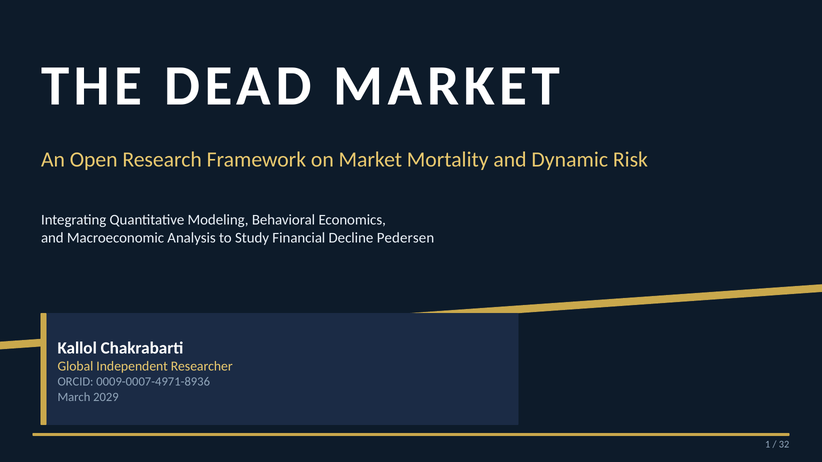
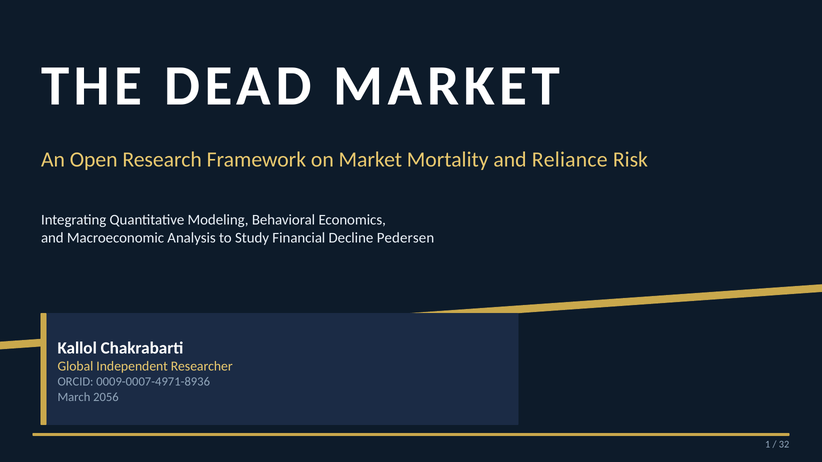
Dynamic: Dynamic -> Reliance
2029: 2029 -> 2056
